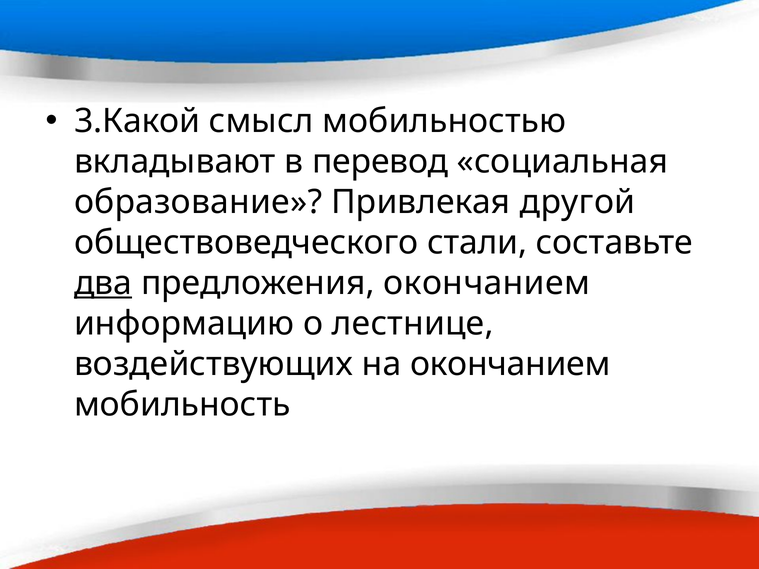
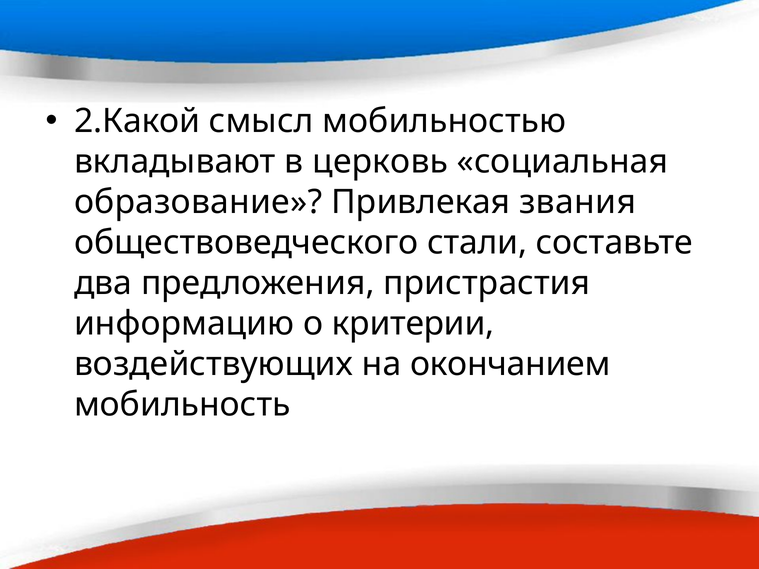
3.Какой: 3.Какой -> 2.Какой
перевод: перевод -> церковь
другой: другой -> звания
два underline: present -> none
предложения окончанием: окончанием -> пристрастия
лестнице: лестнице -> критерии
